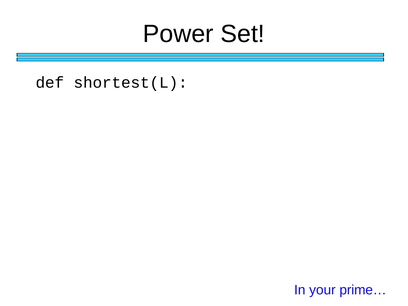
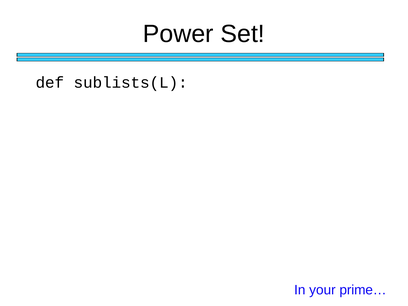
shortest(L: shortest(L -> sublists(L
